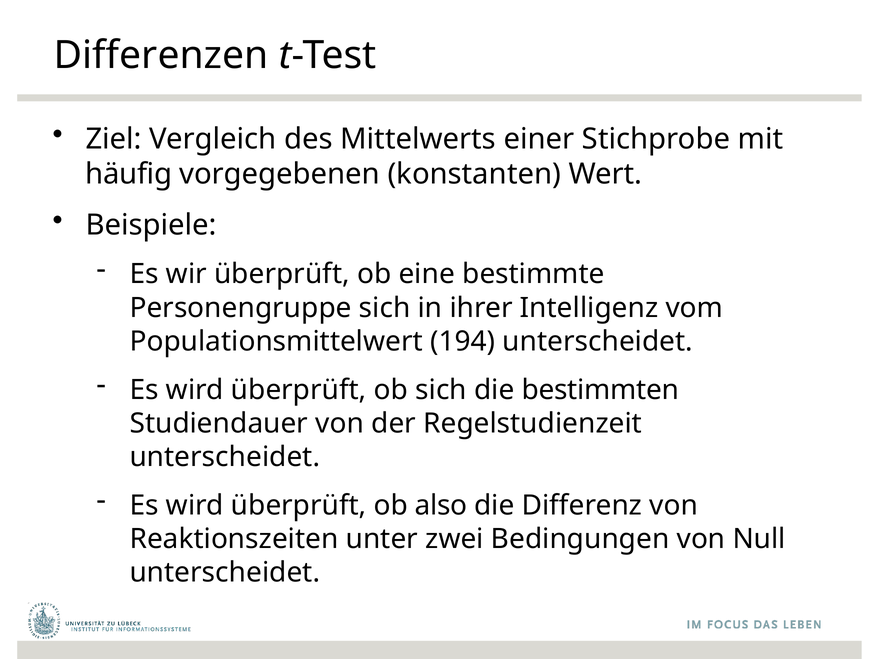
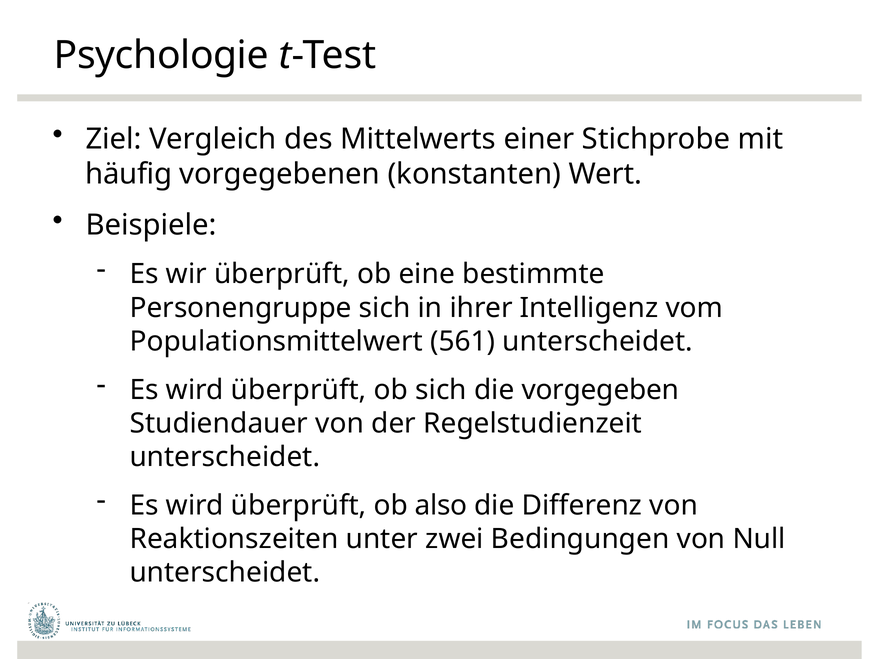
Differenzen: Differenzen -> Psychologie
194: 194 -> 561
bestimmten: bestimmten -> vorgegeben
